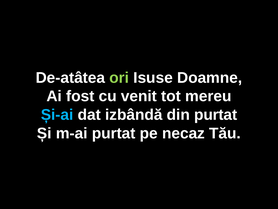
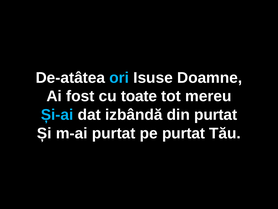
ori colour: light green -> light blue
venit: venit -> toate
pe necaz: necaz -> purtat
